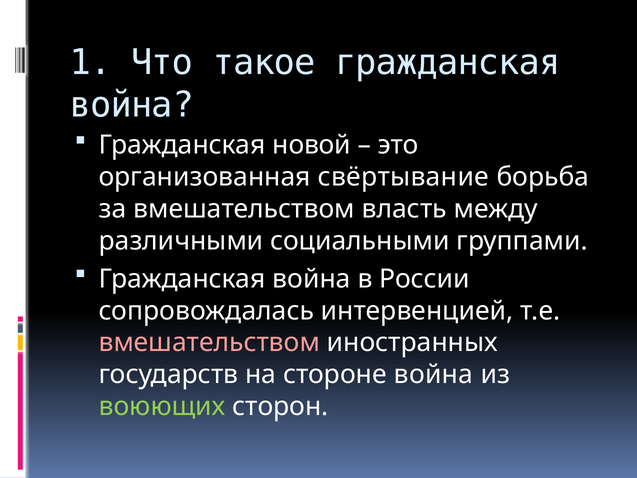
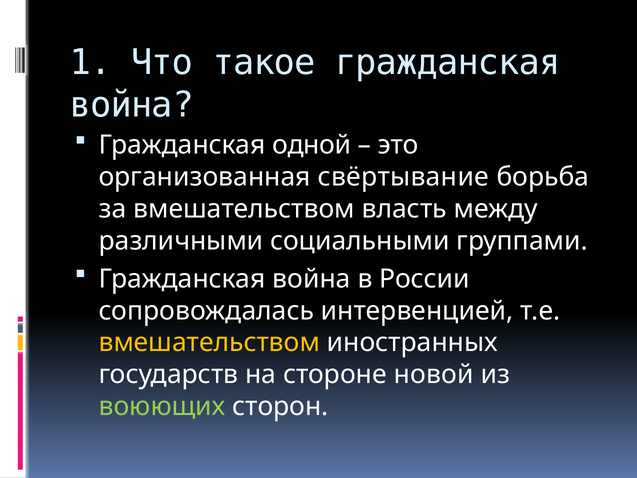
новой: новой -> одной
вмешательством at (209, 342) colour: pink -> yellow
стороне война: война -> новой
